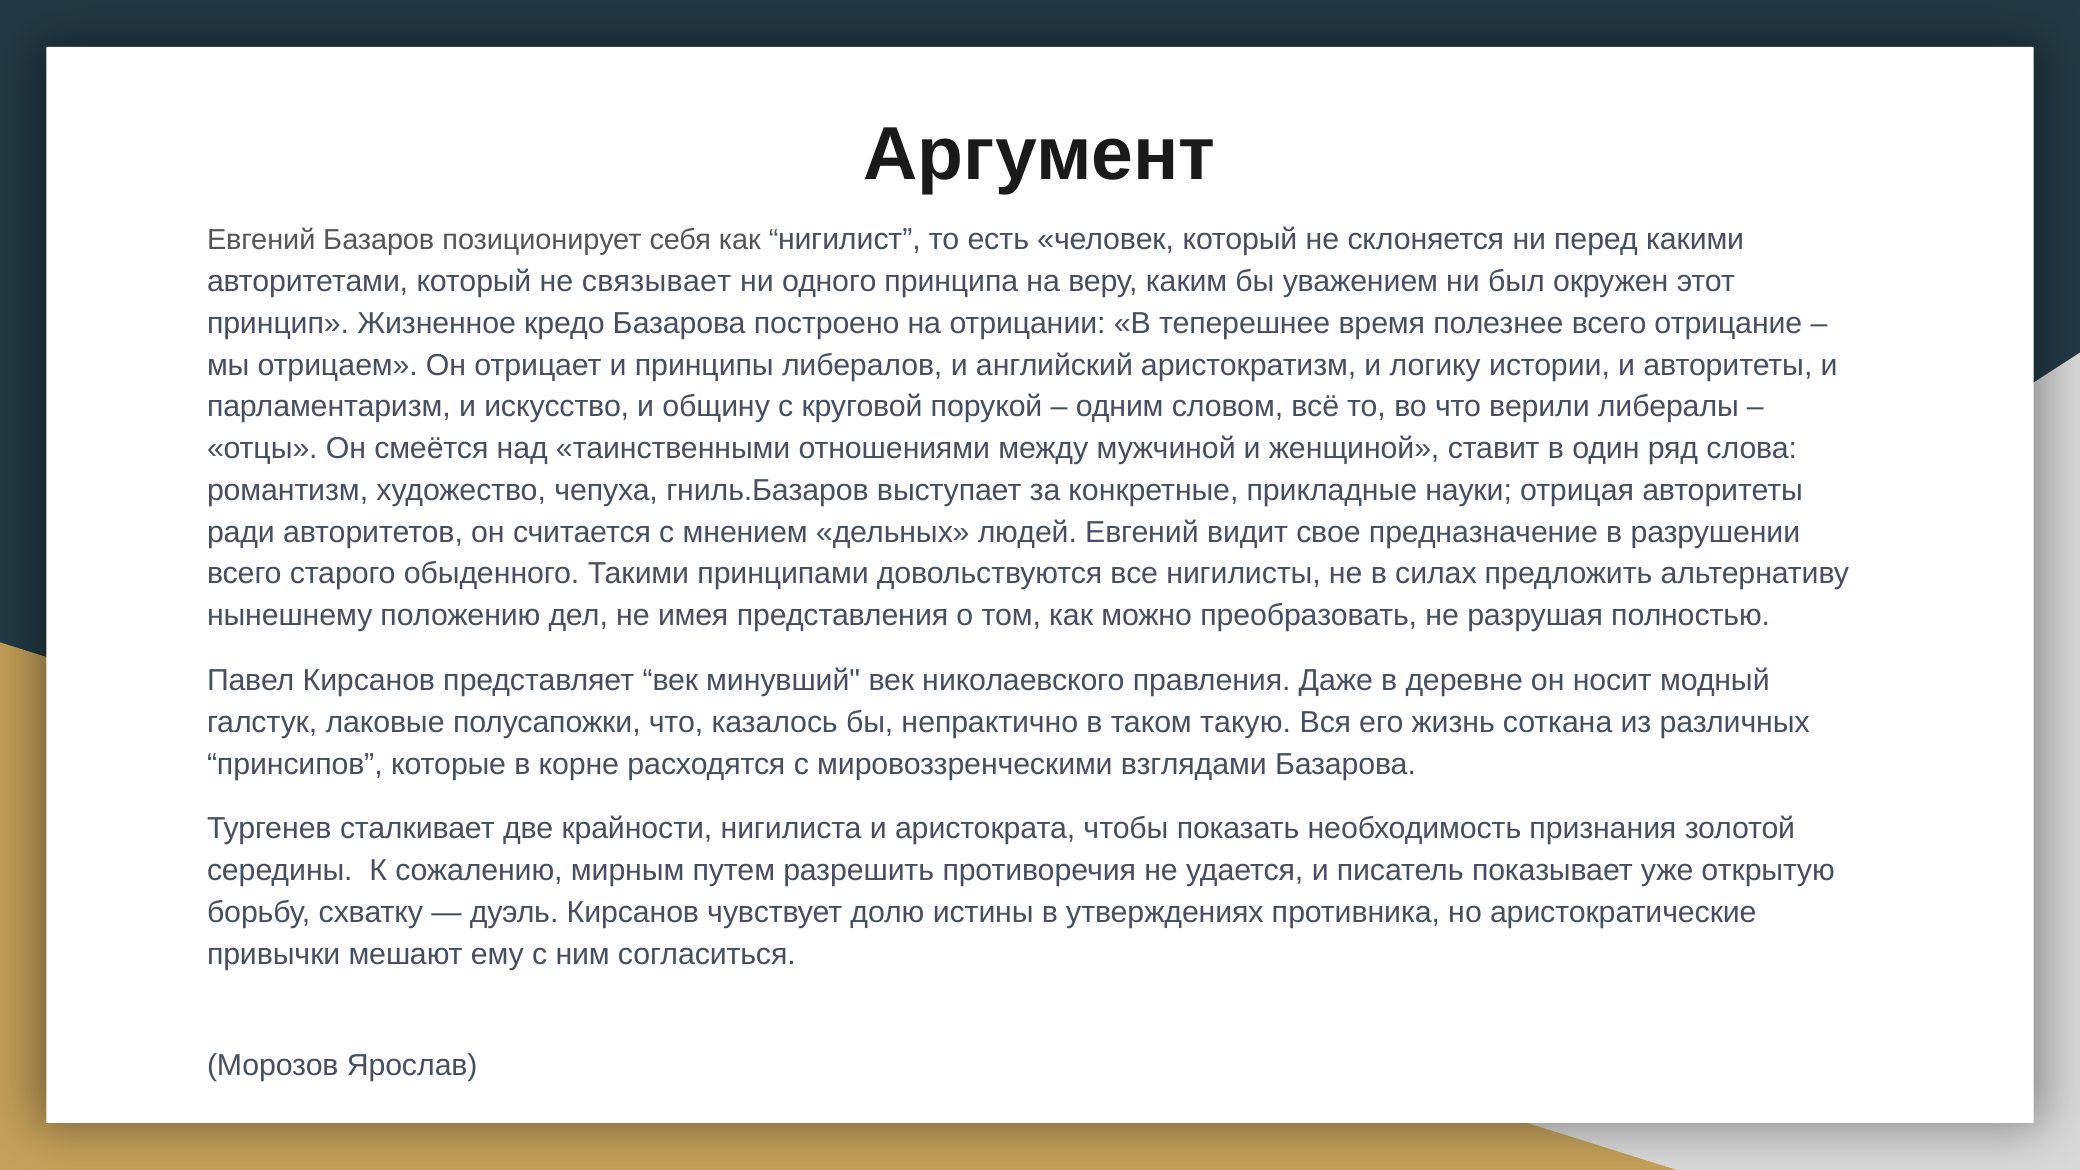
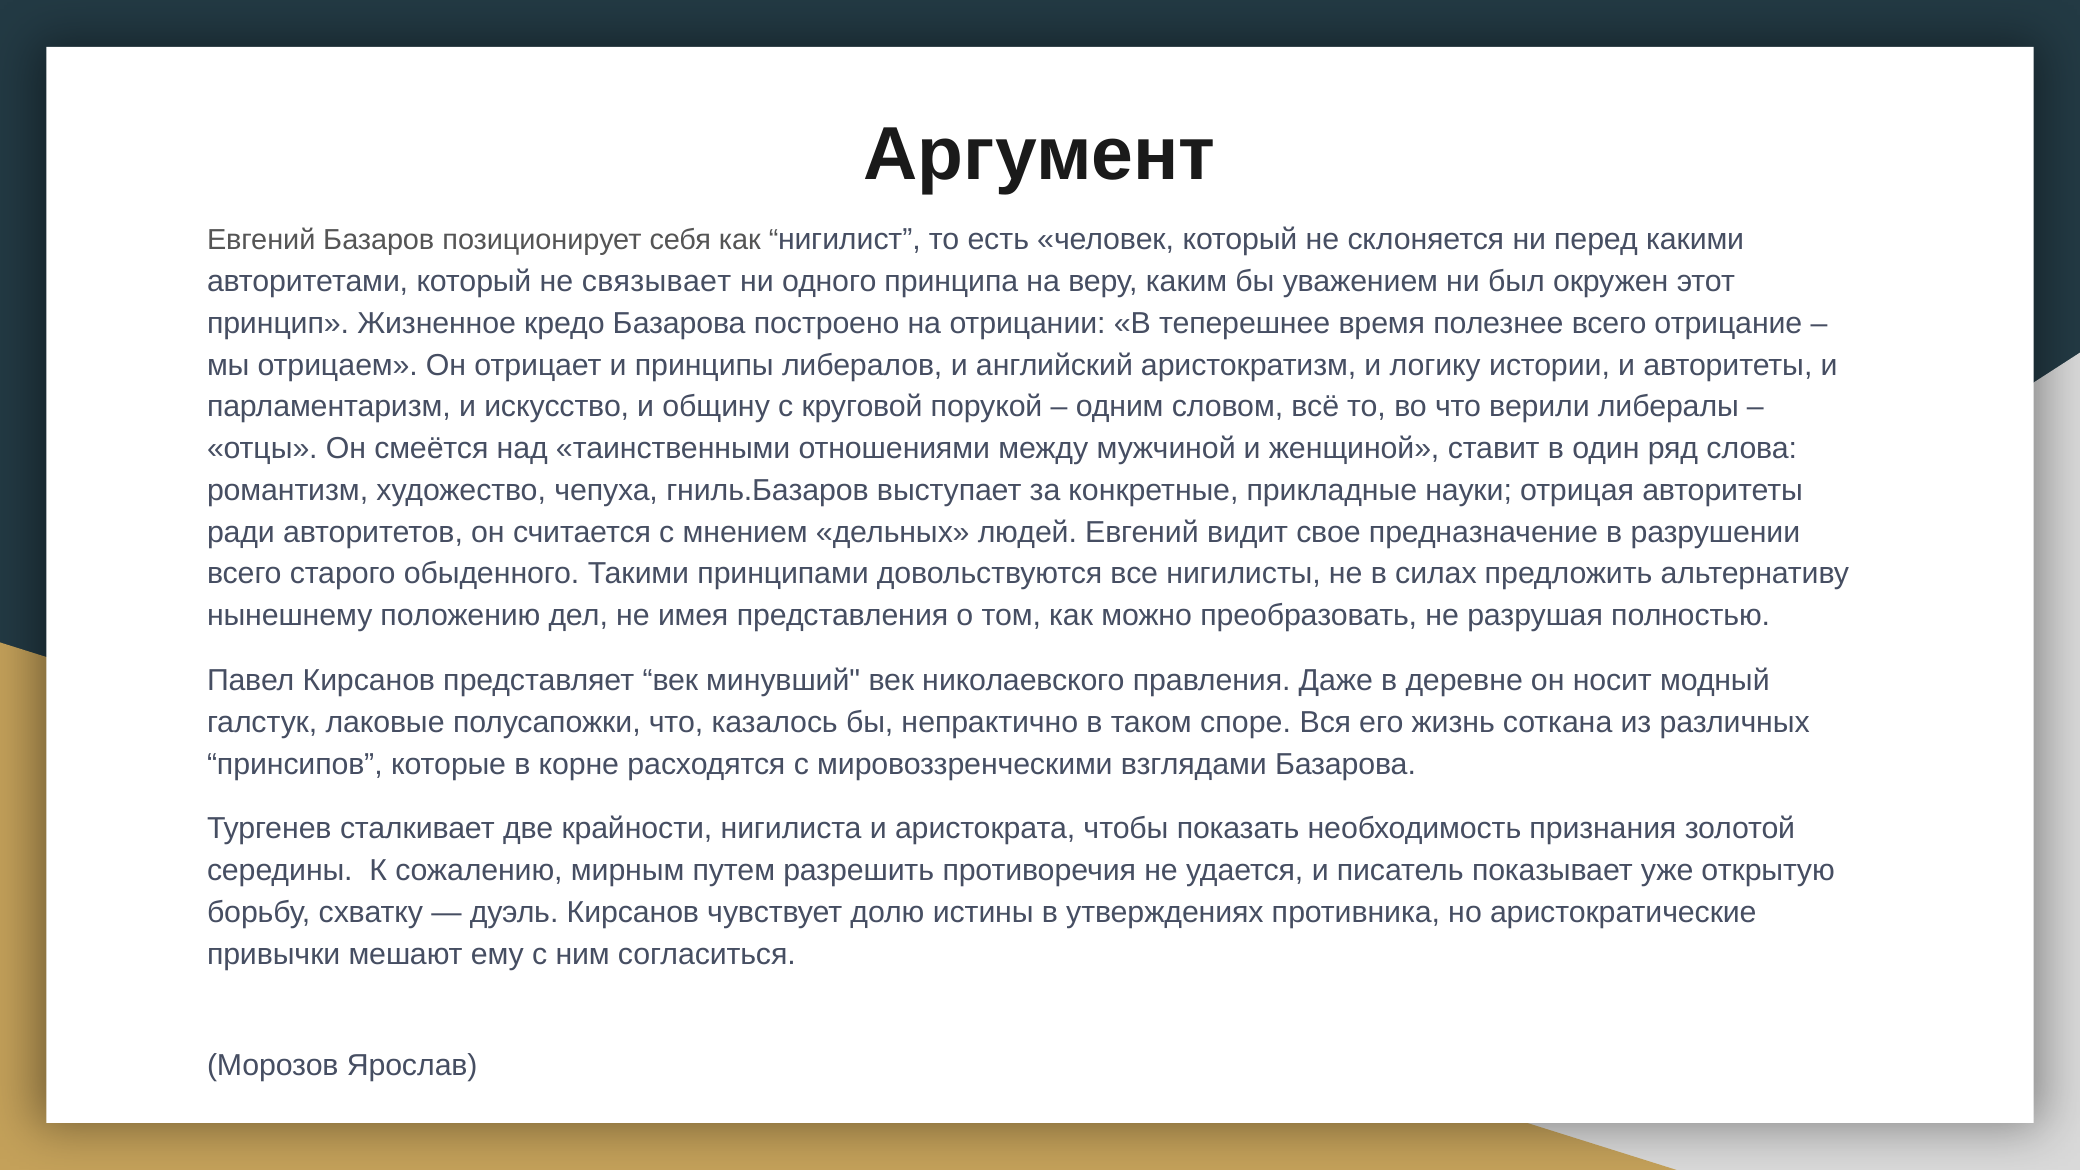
такую: такую -> споре
